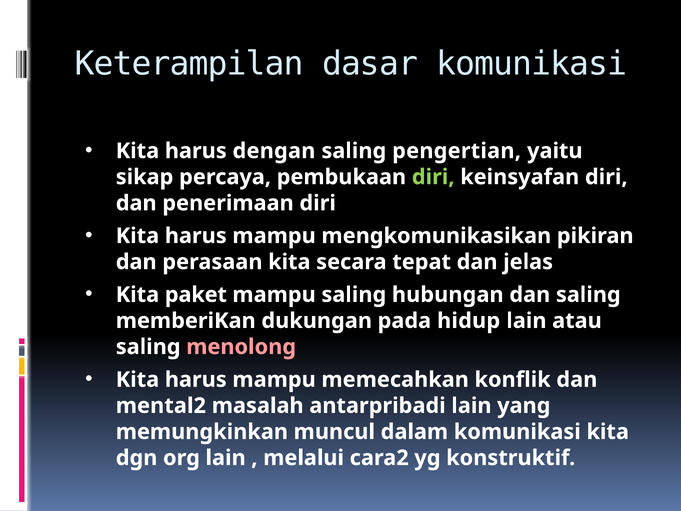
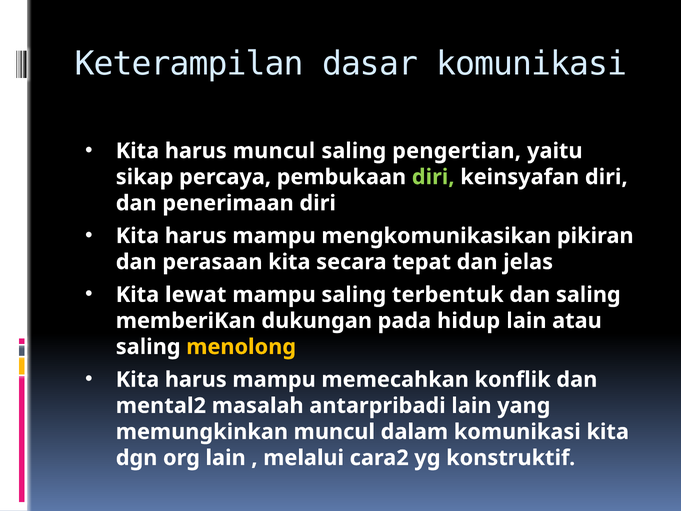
harus dengan: dengan -> muncul
paket: paket -> lewat
hubungan: hubungan -> terbentuk
menolong colour: pink -> yellow
